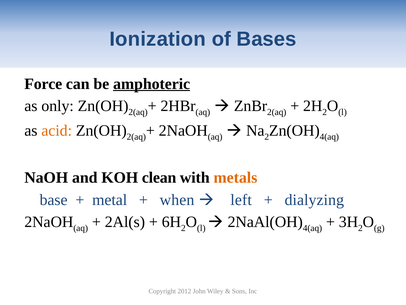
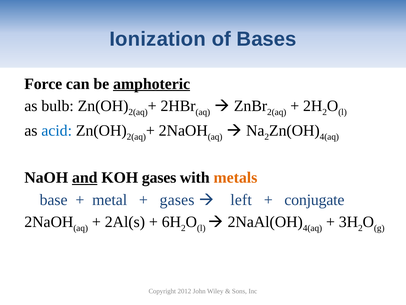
only: only -> bulb
acid colour: orange -> blue
and underline: none -> present
KOH clean: clean -> gases
when at (177, 199): when -> gases
dialyzing: dialyzing -> conjugate
